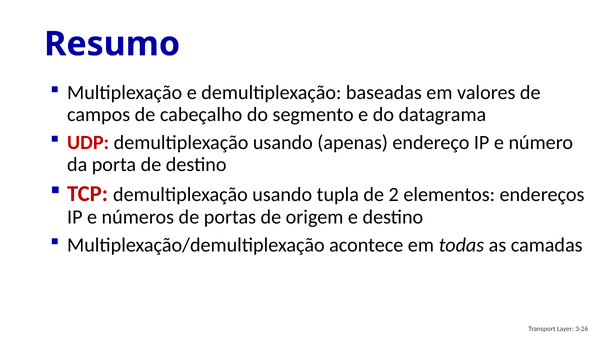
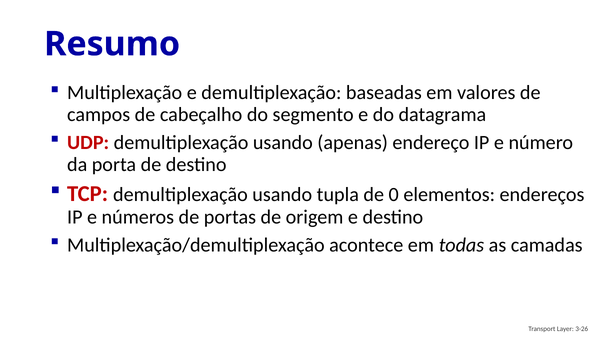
2: 2 -> 0
